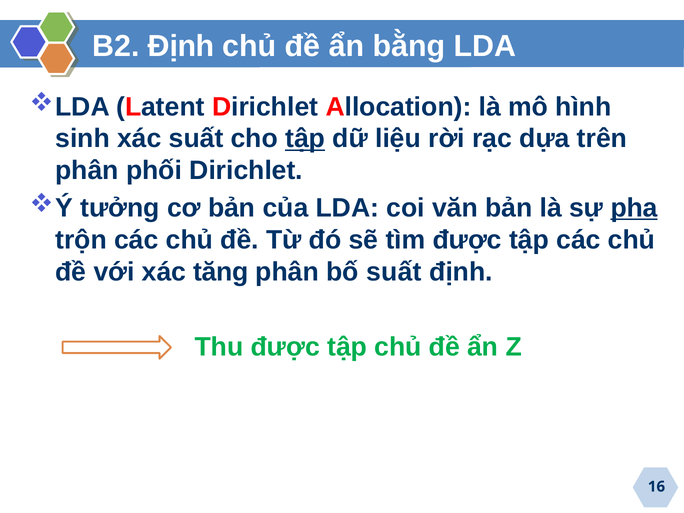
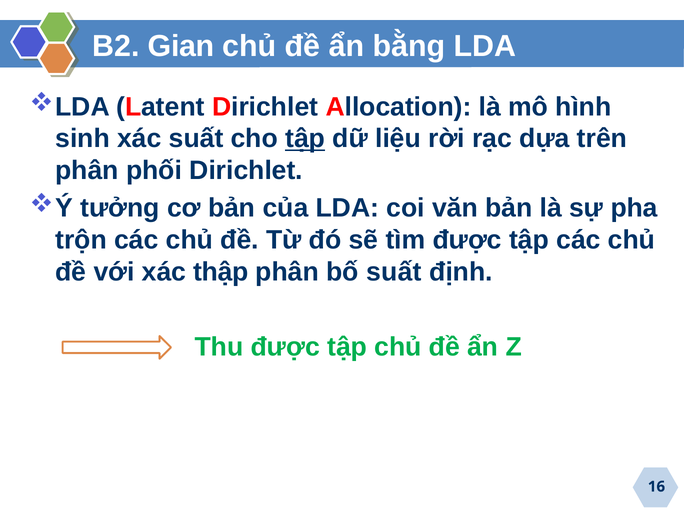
B2 Định: Định -> Gian
pha underline: present -> none
tăng: tăng -> thập
